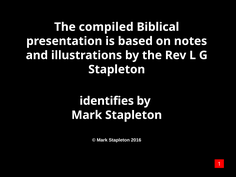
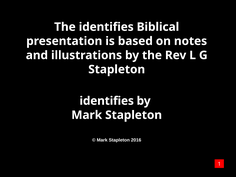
The compiled: compiled -> identifies
